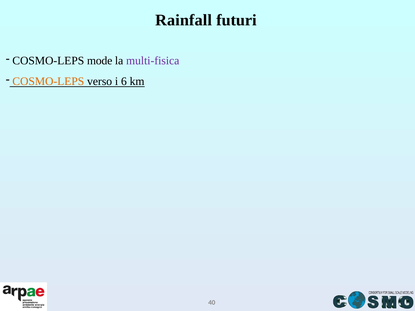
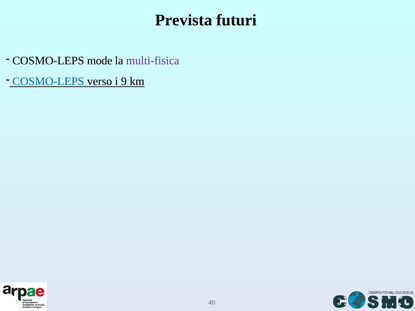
Rainfall: Rainfall -> Prevista
COSMO-LEPS at (48, 82) colour: orange -> blue
6: 6 -> 9
